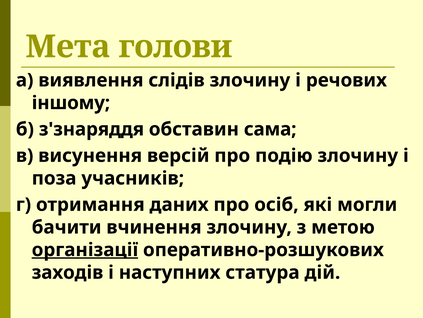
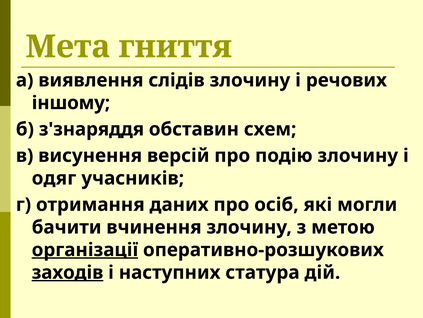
голови: голови -> гниття
сама: сама -> схем
поза: поза -> одяг
заходів underline: none -> present
